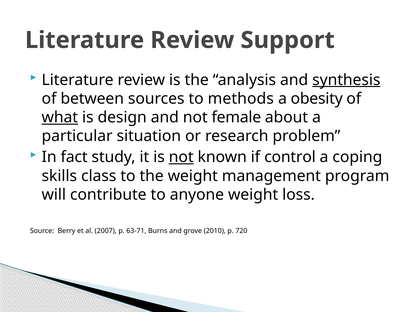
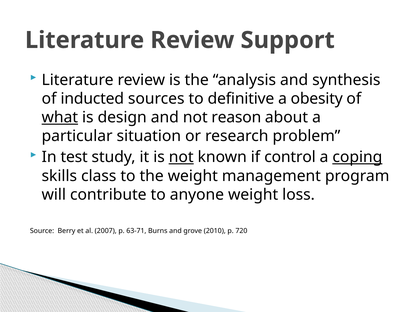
synthesis underline: present -> none
between: between -> inducted
methods: methods -> definitive
female: female -> reason
fact: fact -> test
coping underline: none -> present
